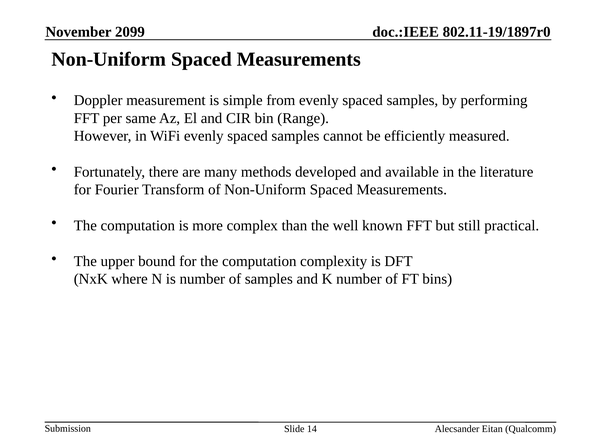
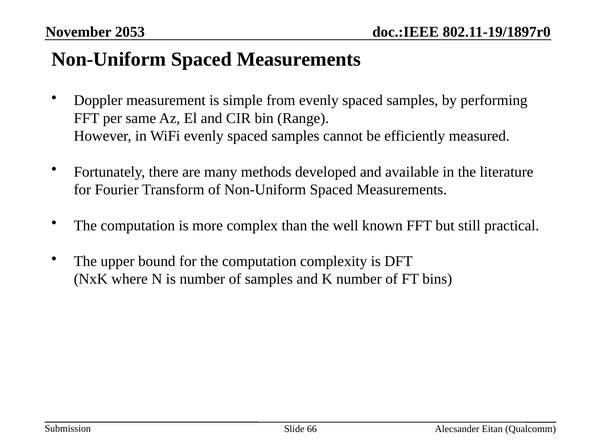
2099: 2099 -> 2053
14: 14 -> 66
